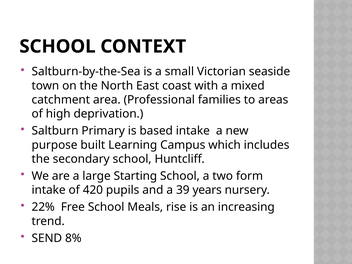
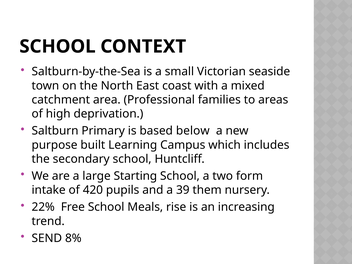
based intake: intake -> below
years: years -> them
